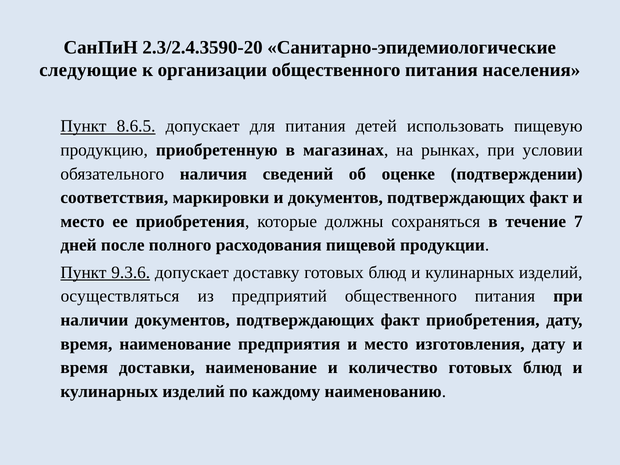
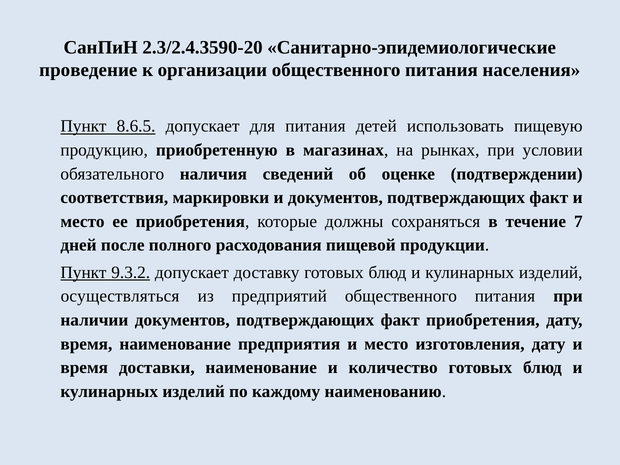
следующие: следующие -> проведение
9.3.6: 9.3.6 -> 9.3.2
